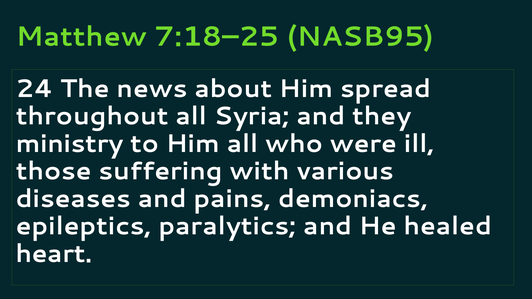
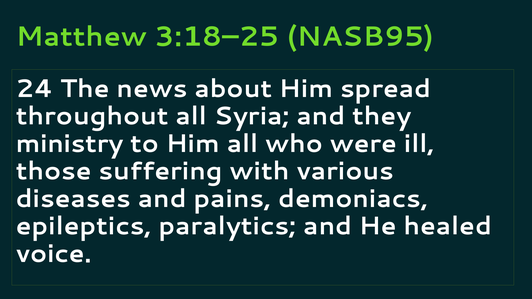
7:18–25: 7:18–25 -> 3:18–25
heart: heart -> voice
